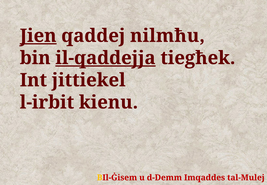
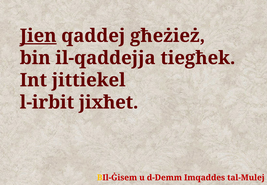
nilmħu: nilmħu -> għeżież
il-qaddejja underline: present -> none
kienu: kienu -> jixħet
